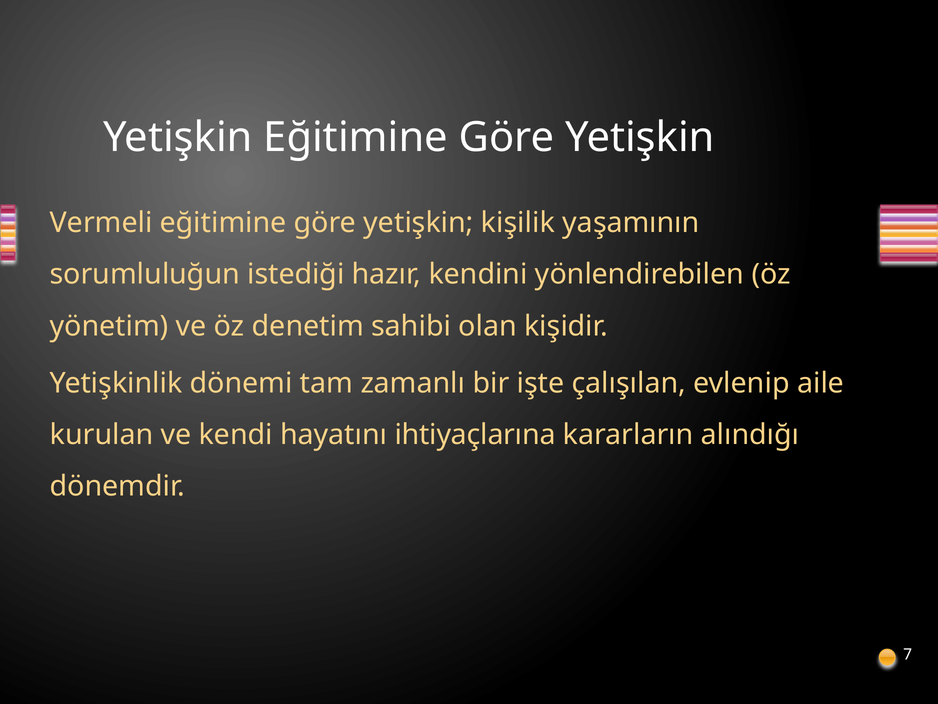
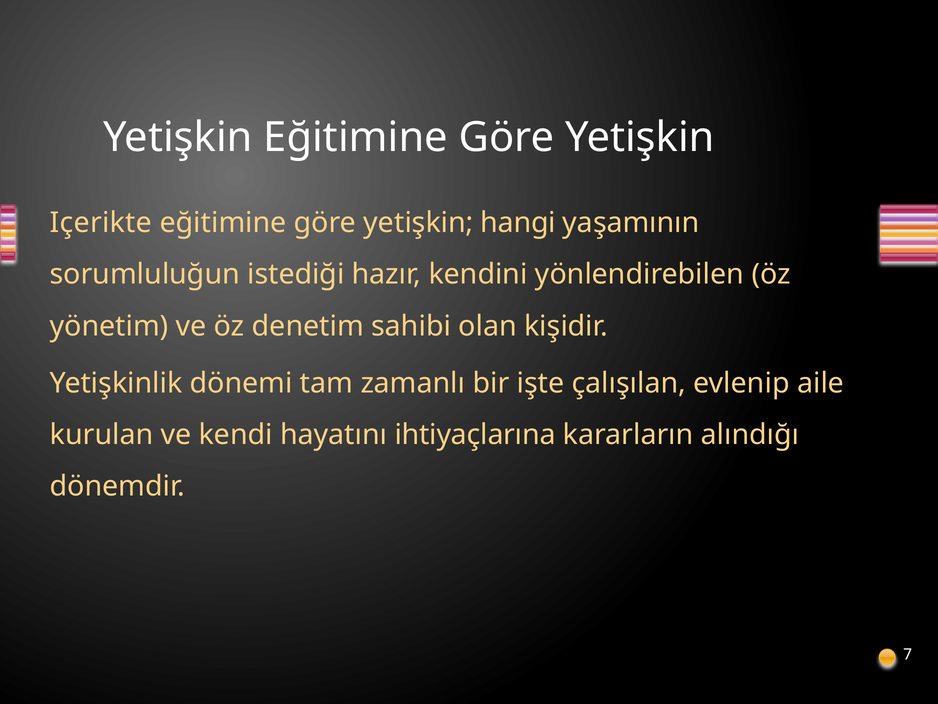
Vermeli: Vermeli -> Içerikte
kişilik: kişilik -> hangi
